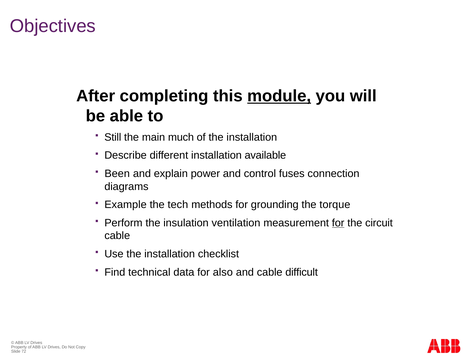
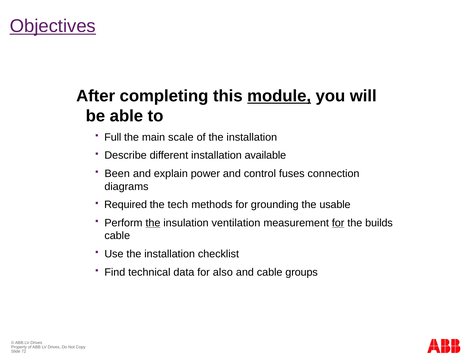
Objectives underline: none -> present
Still: Still -> Full
much: much -> scale
Example: Example -> Required
torque: torque -> usable
the at (153, 223) underline: none -> present
circuit: circuit -> builds
difficult: difficult -> groups
